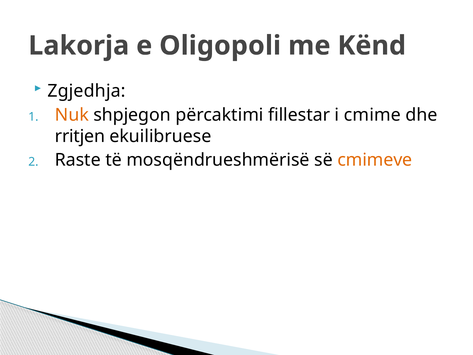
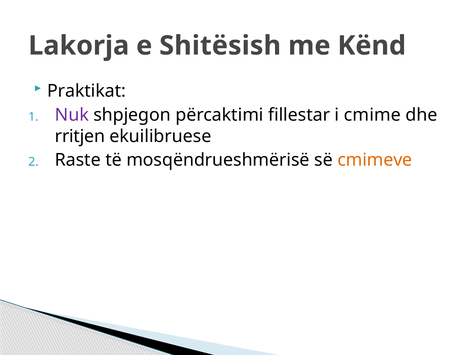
Oligopoli: Oligopoli -> Shitësish
Zgjedhja: Zgjedhja -> Praktikat
Nuk colour: orange -> purple
